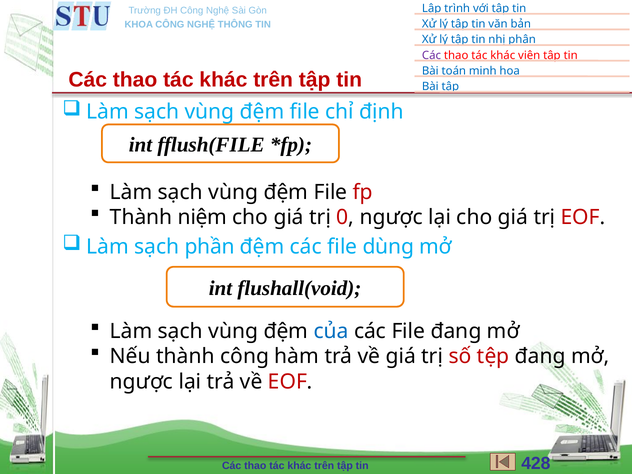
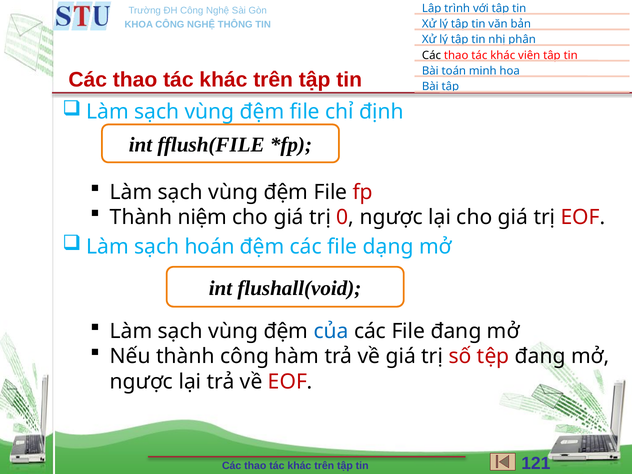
Các at (432, 55) colour: purple -> black
phần: phần -> hoán
dùng: dùng -> dạng
428: 428 -> 121
